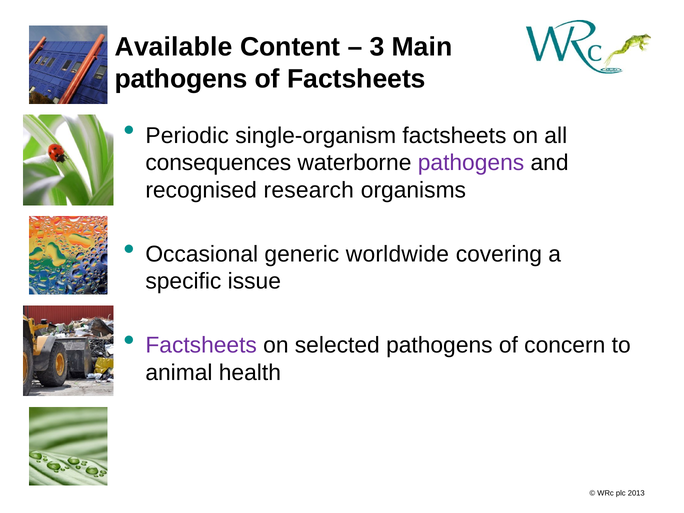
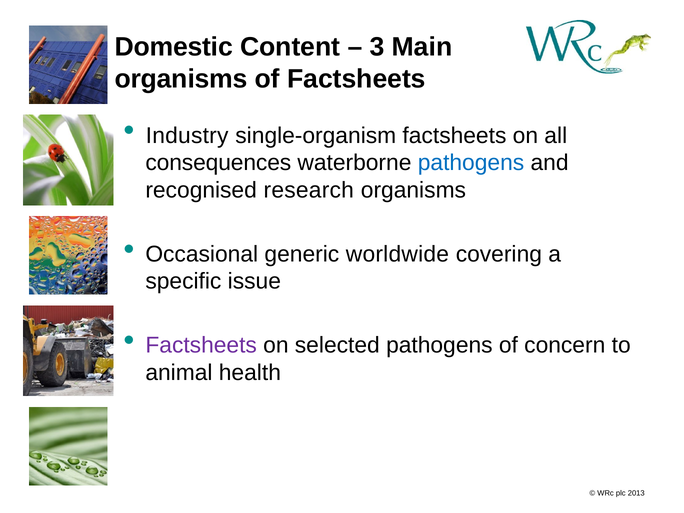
Available: Available -> Domestic
pathogens at (181, 79): pathogens -> organisms
Periodic: Periodic -> Industry
pathogens at (471, 163) colour: purple -> blue
